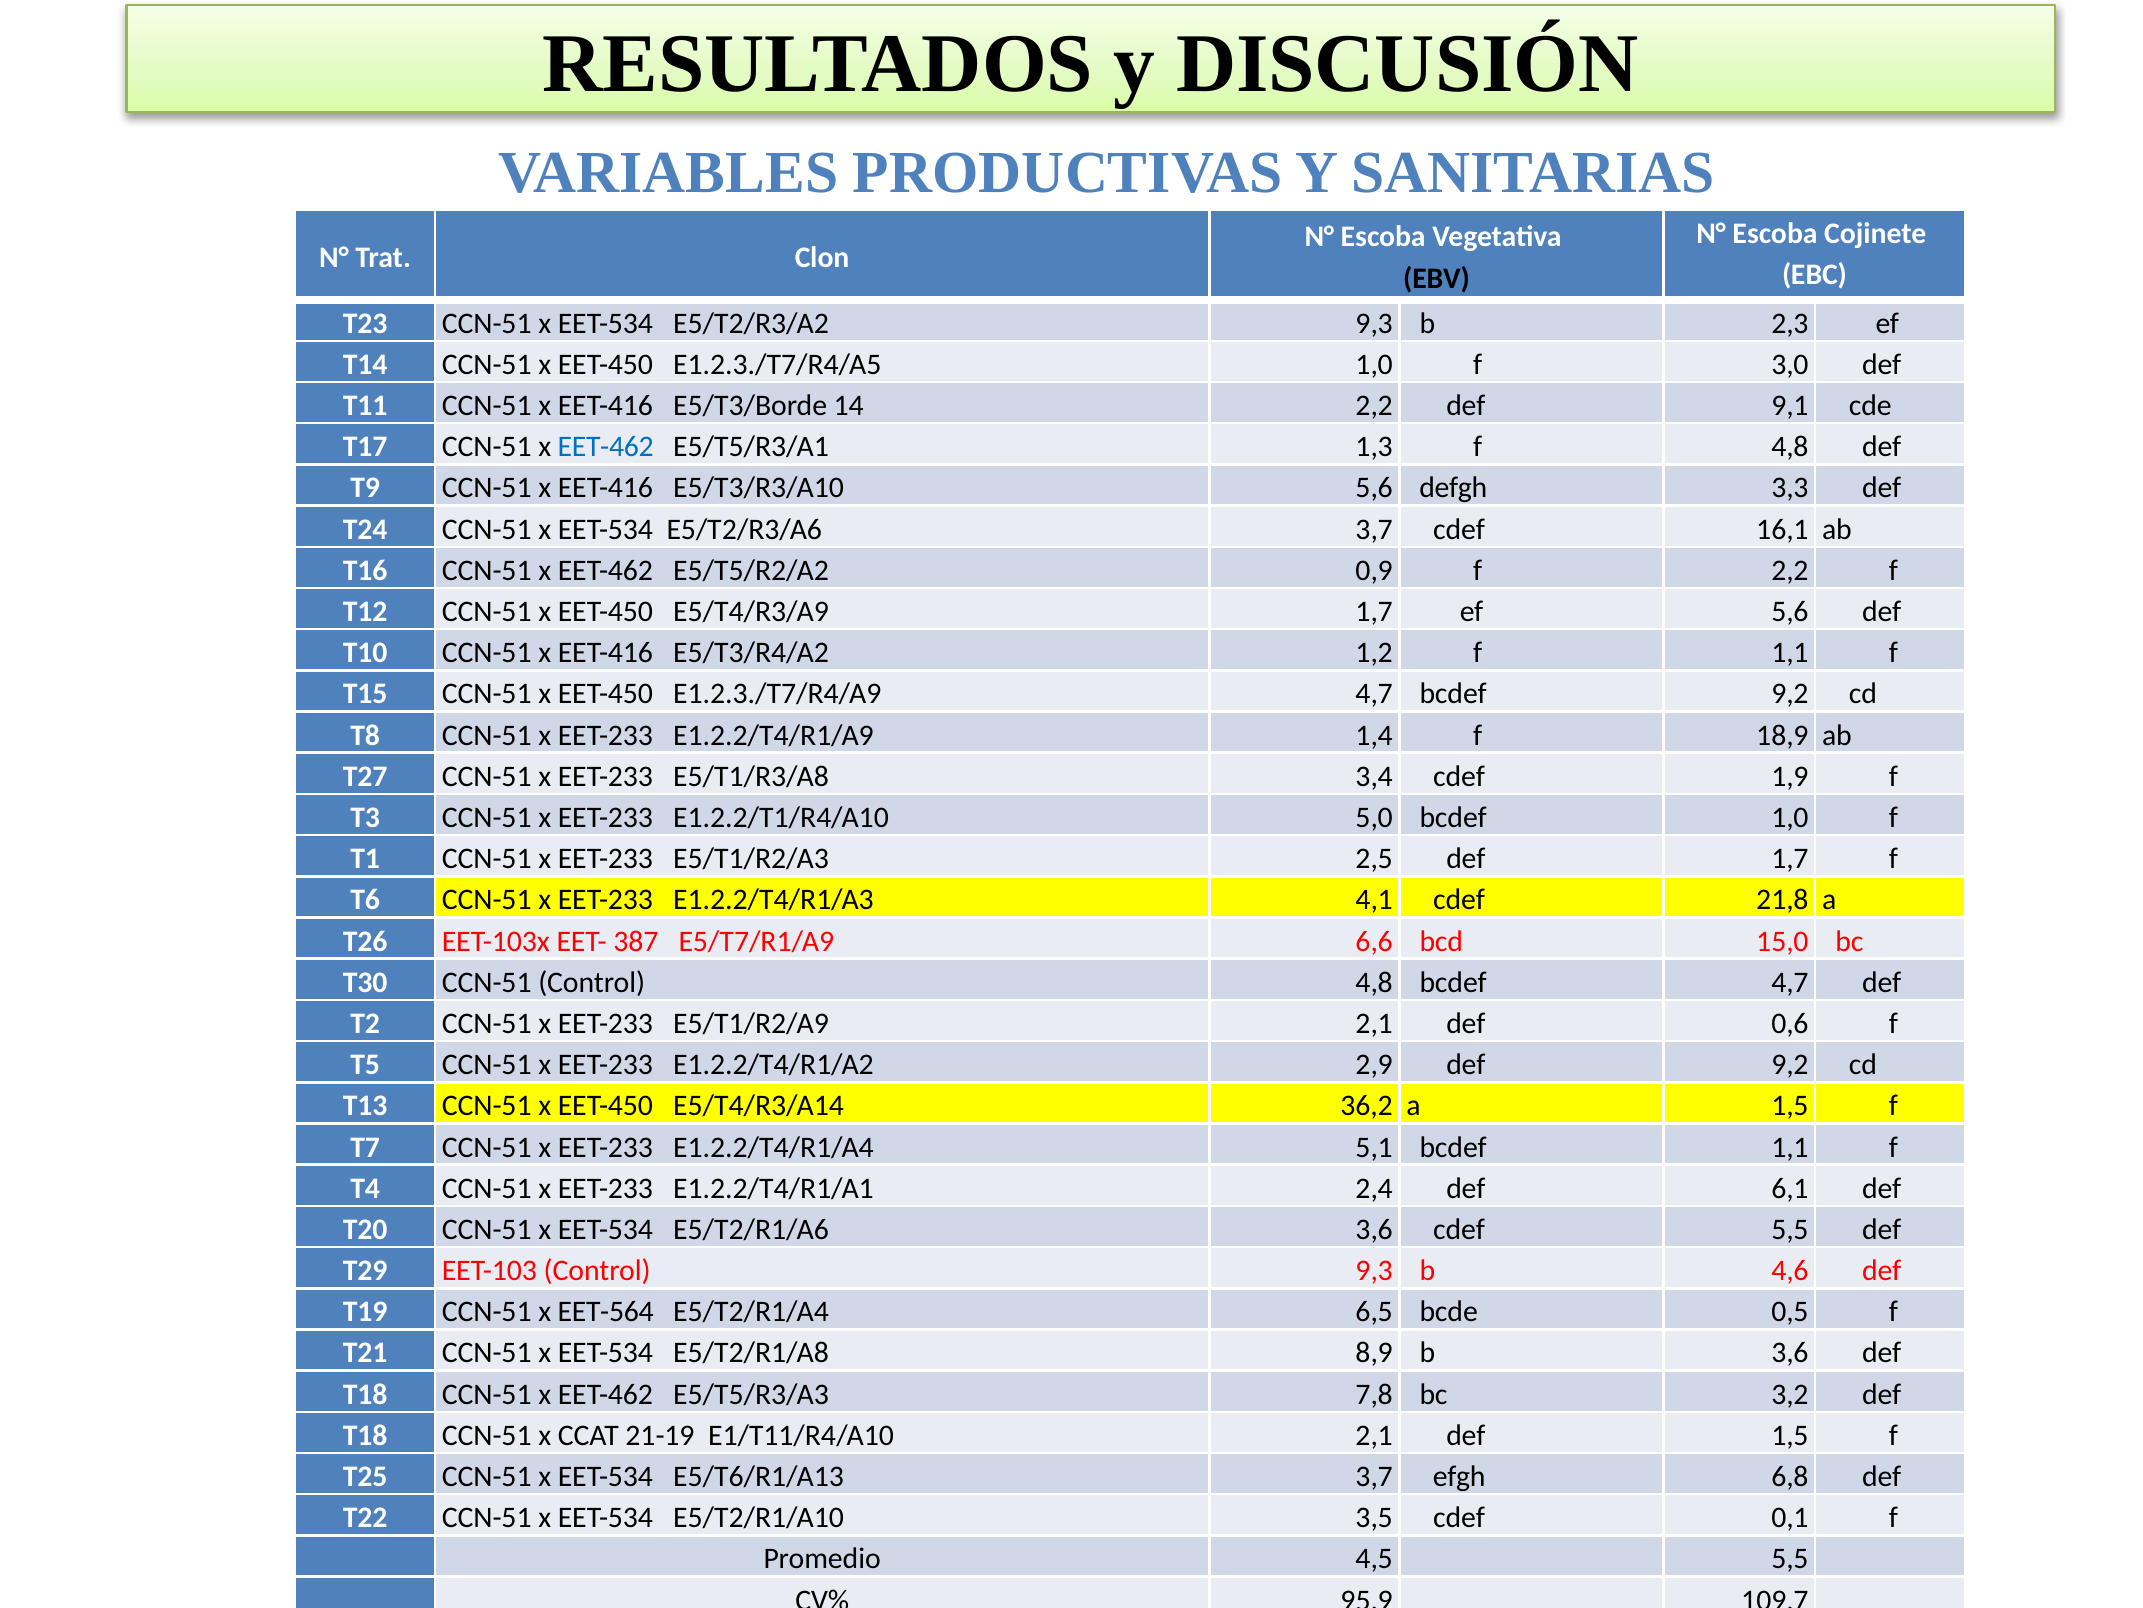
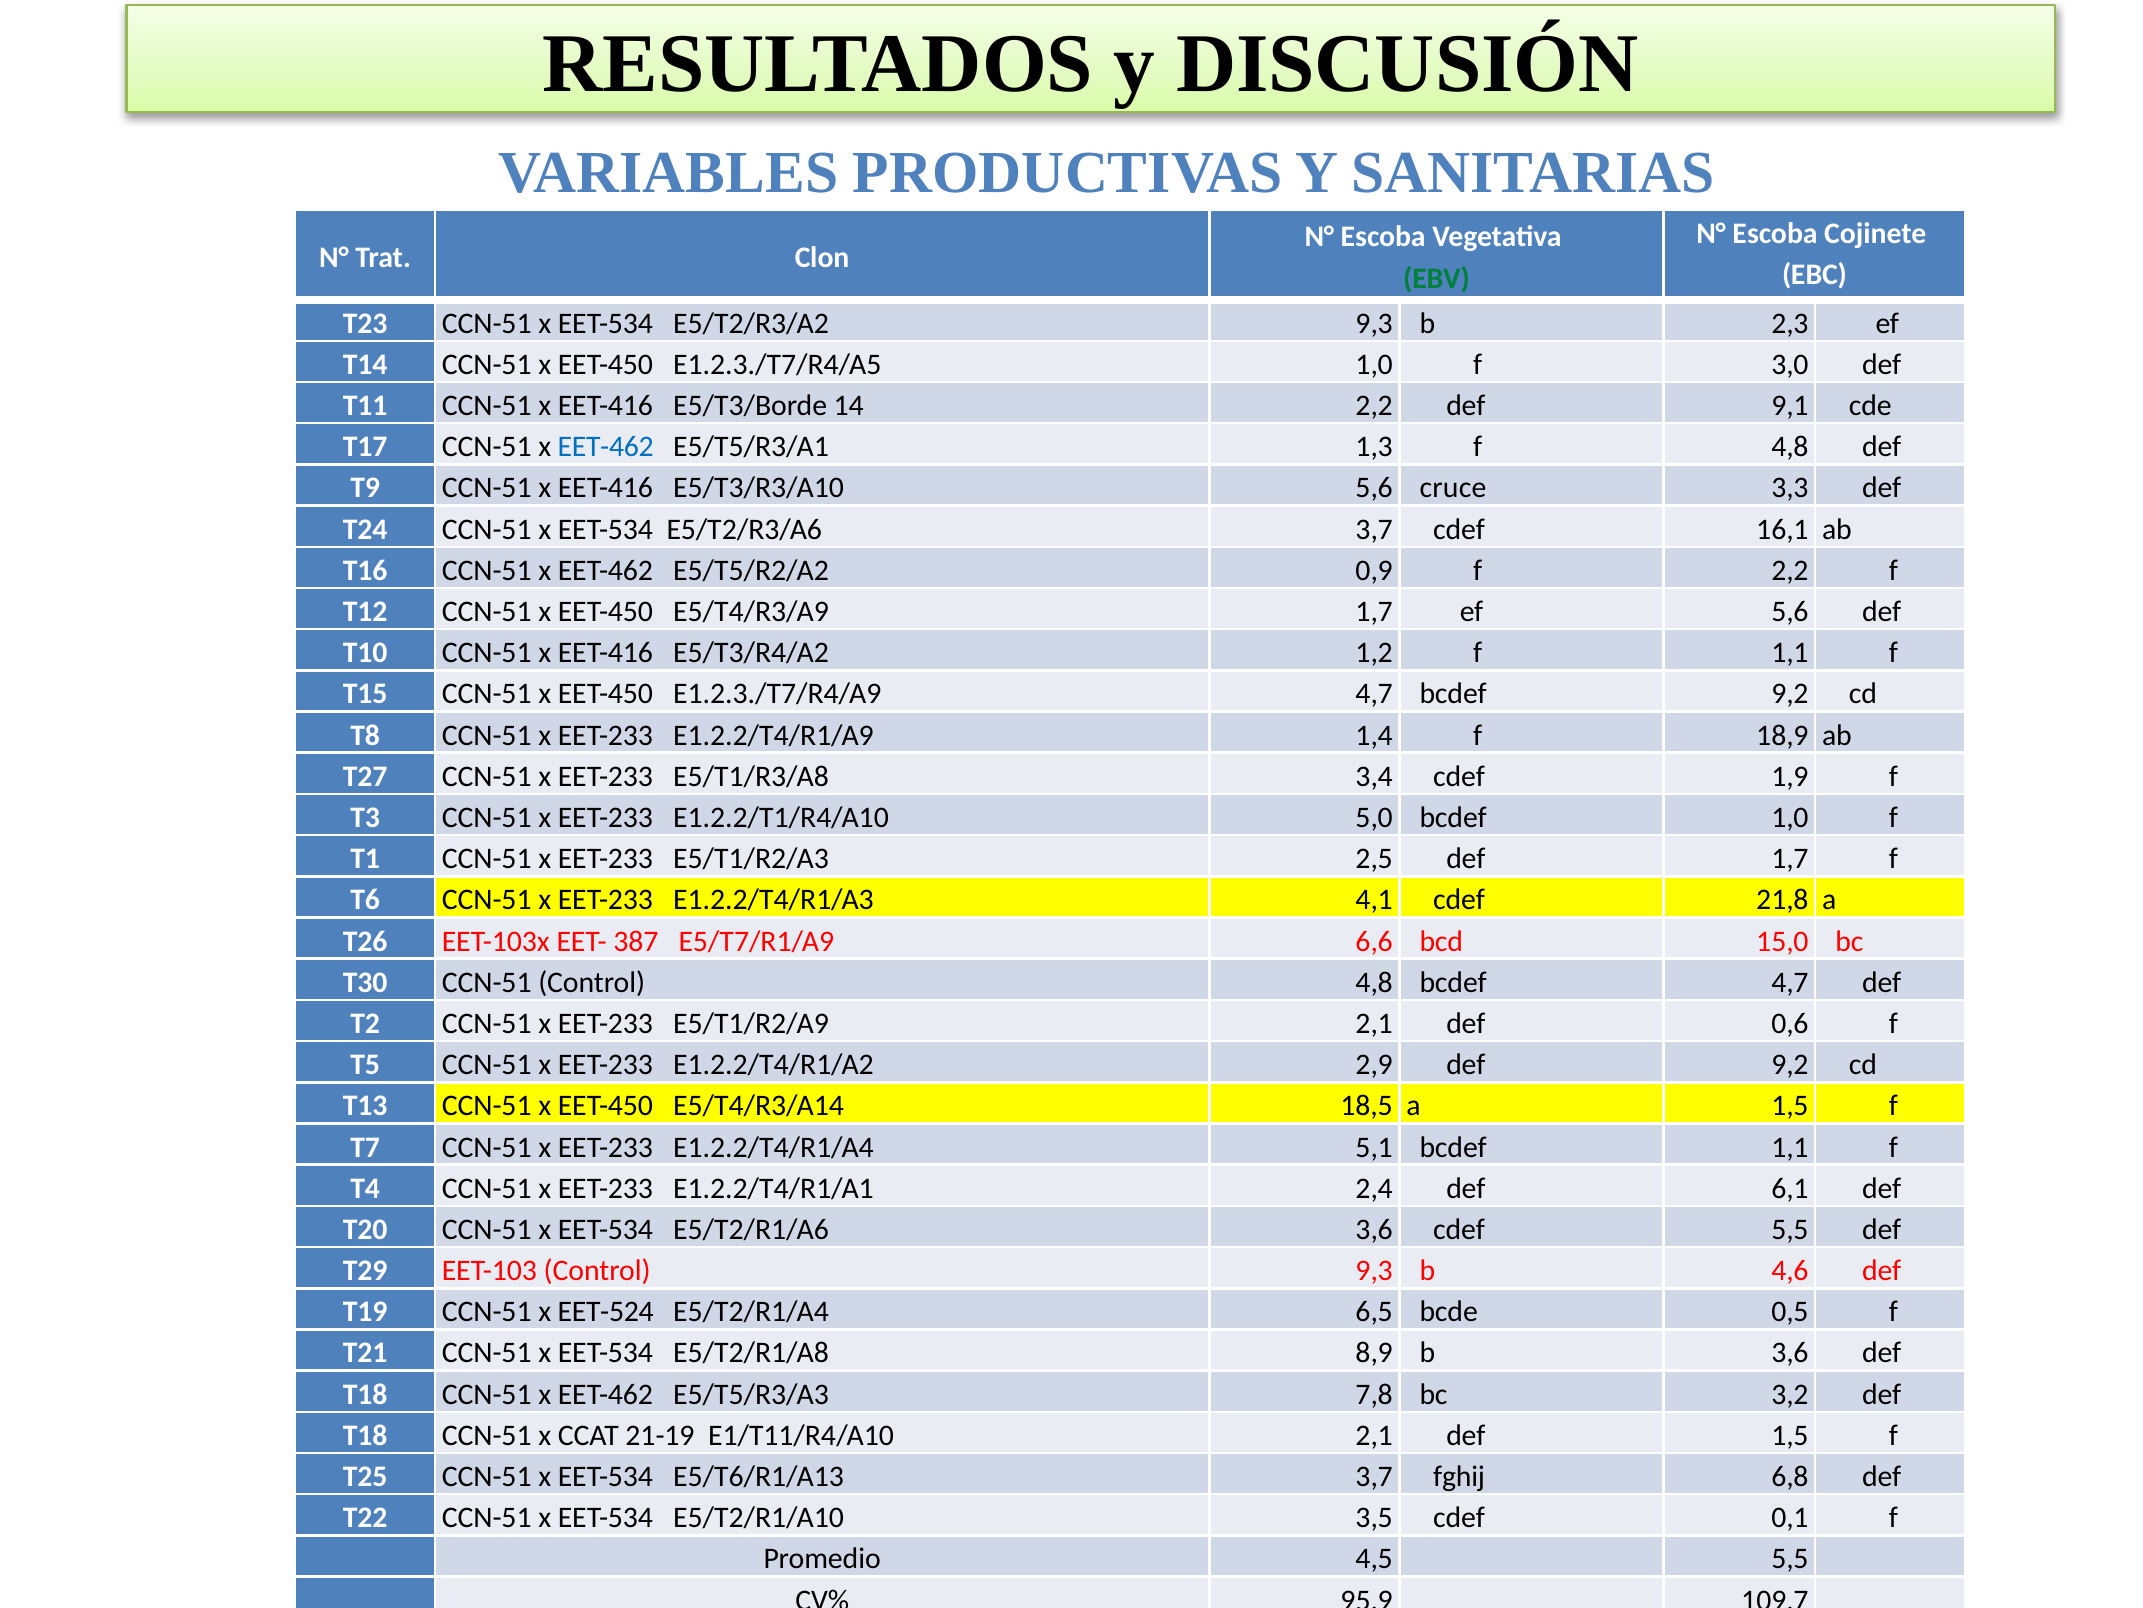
EBV colour: black -> green
defgh: defgh -> cruce
36,2: 36,2 -> 18,5
EET-564: EET-564 -> EET-524
efgh: efgh -> fghij
